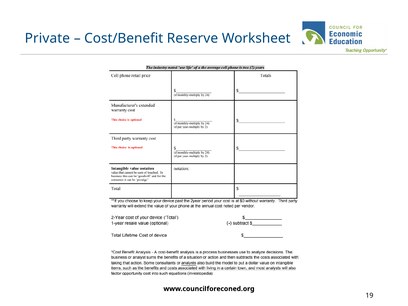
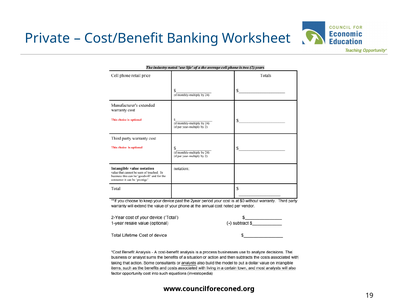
Reserve: Reserve -> Banking
